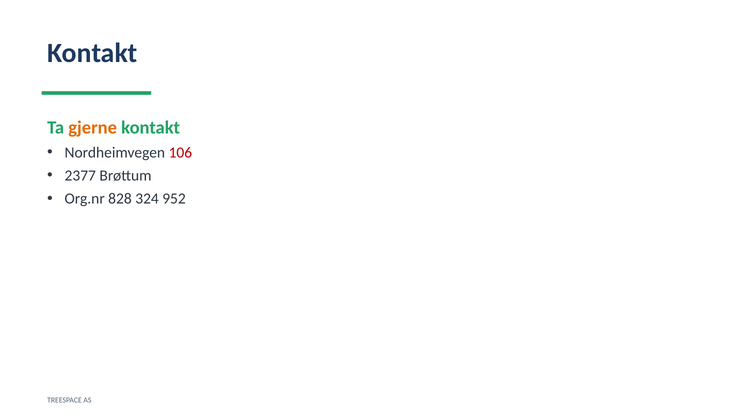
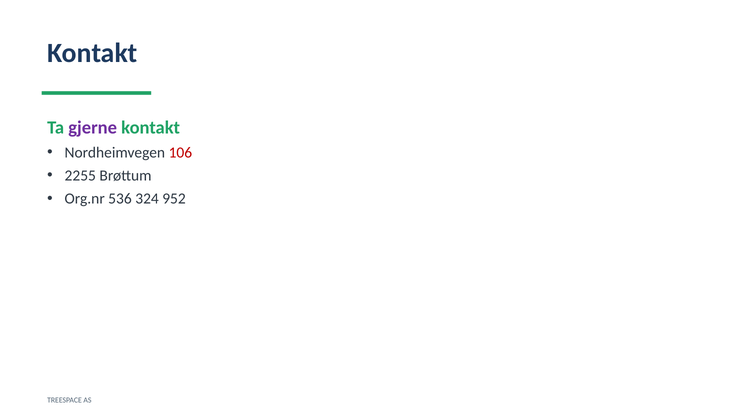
gjerne colour: orange -> purple
2377: 2377 -> 2255
828: 828 -> 536
